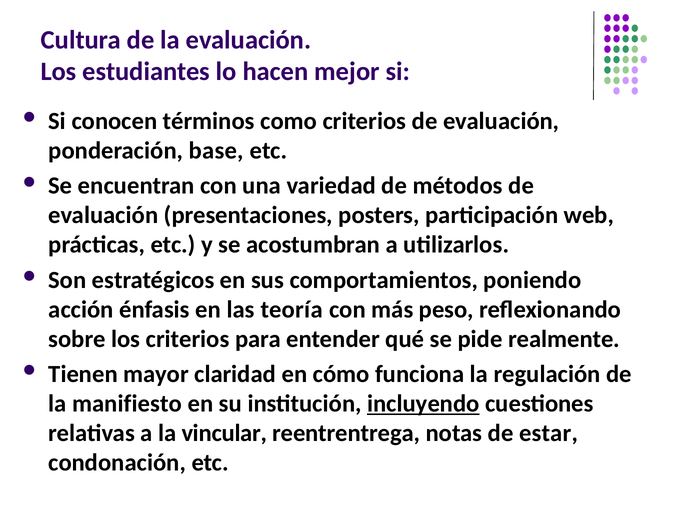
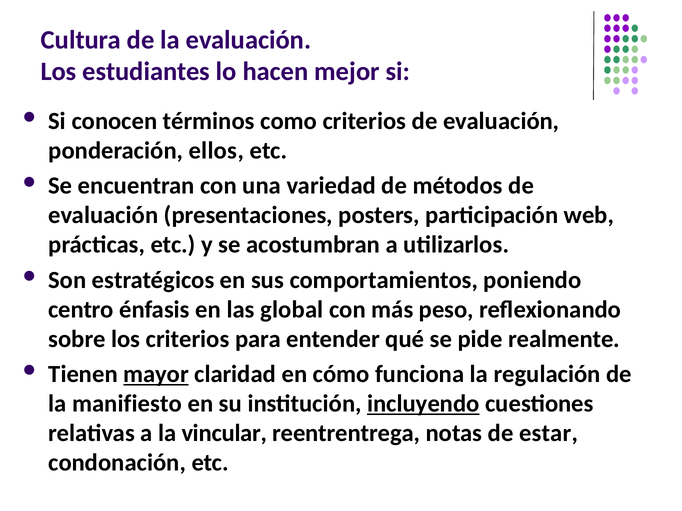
base: base -> ellos
acción: acción -> centro
teoría: teoría -> global
mayor underline: none -> present
